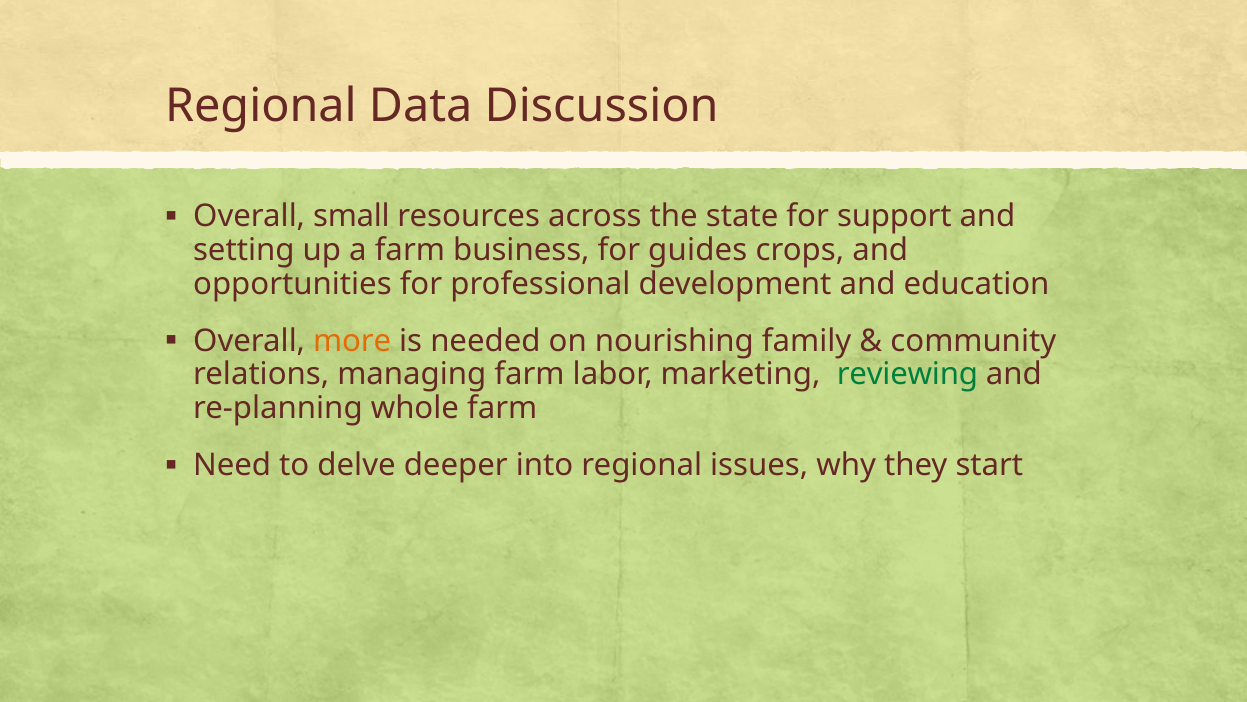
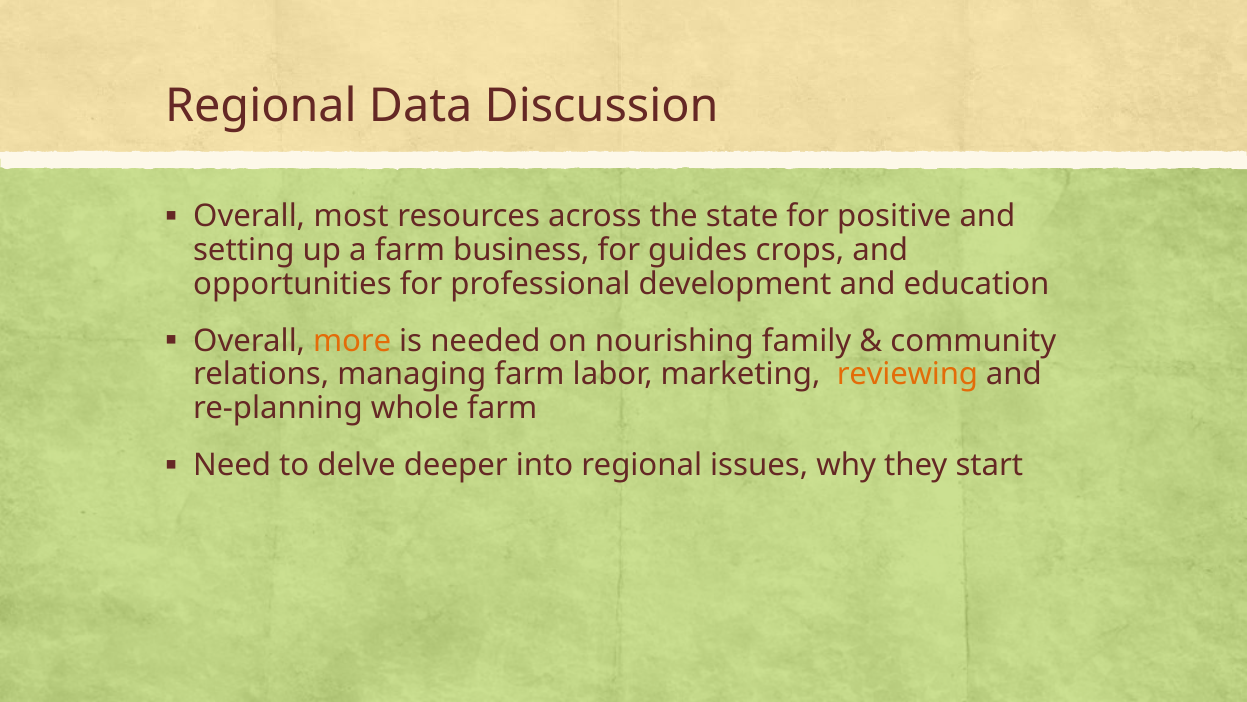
small: small -> most
support: support -> positive
reviewing colour: green -> orange
